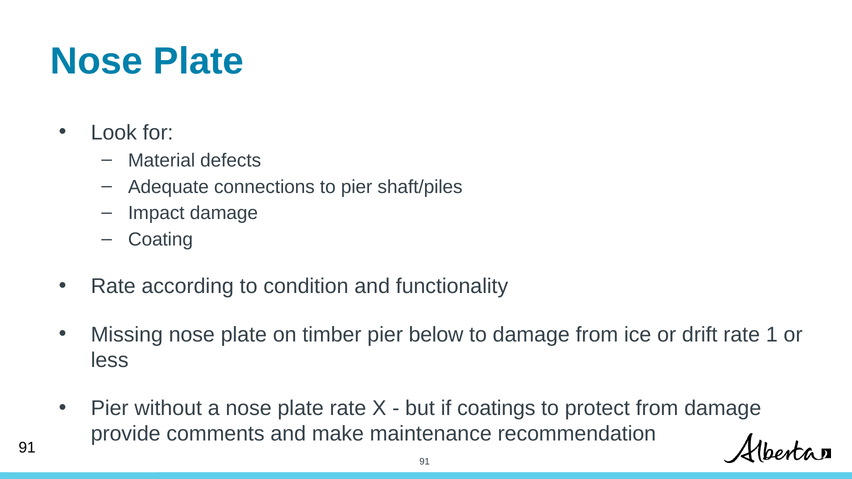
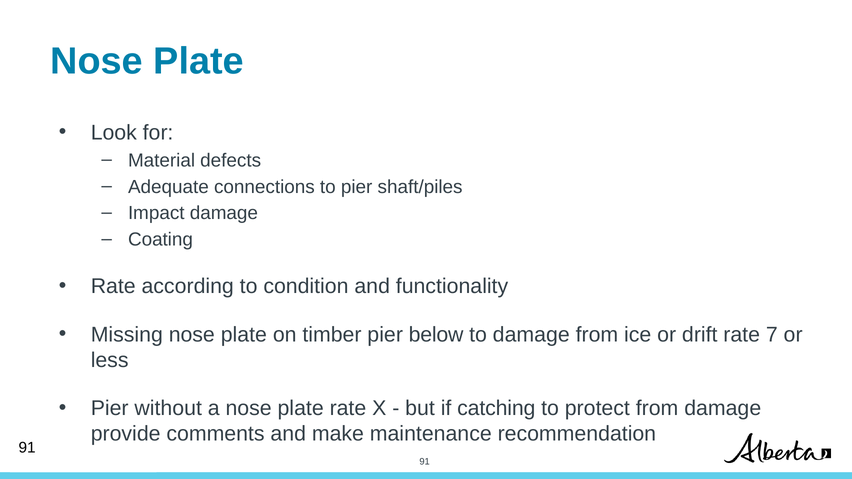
1: 1 -> 7
coatings: coatings -> catching
